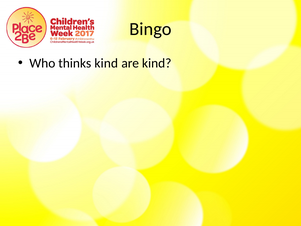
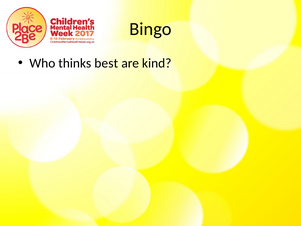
thinks kind: kind -> best
